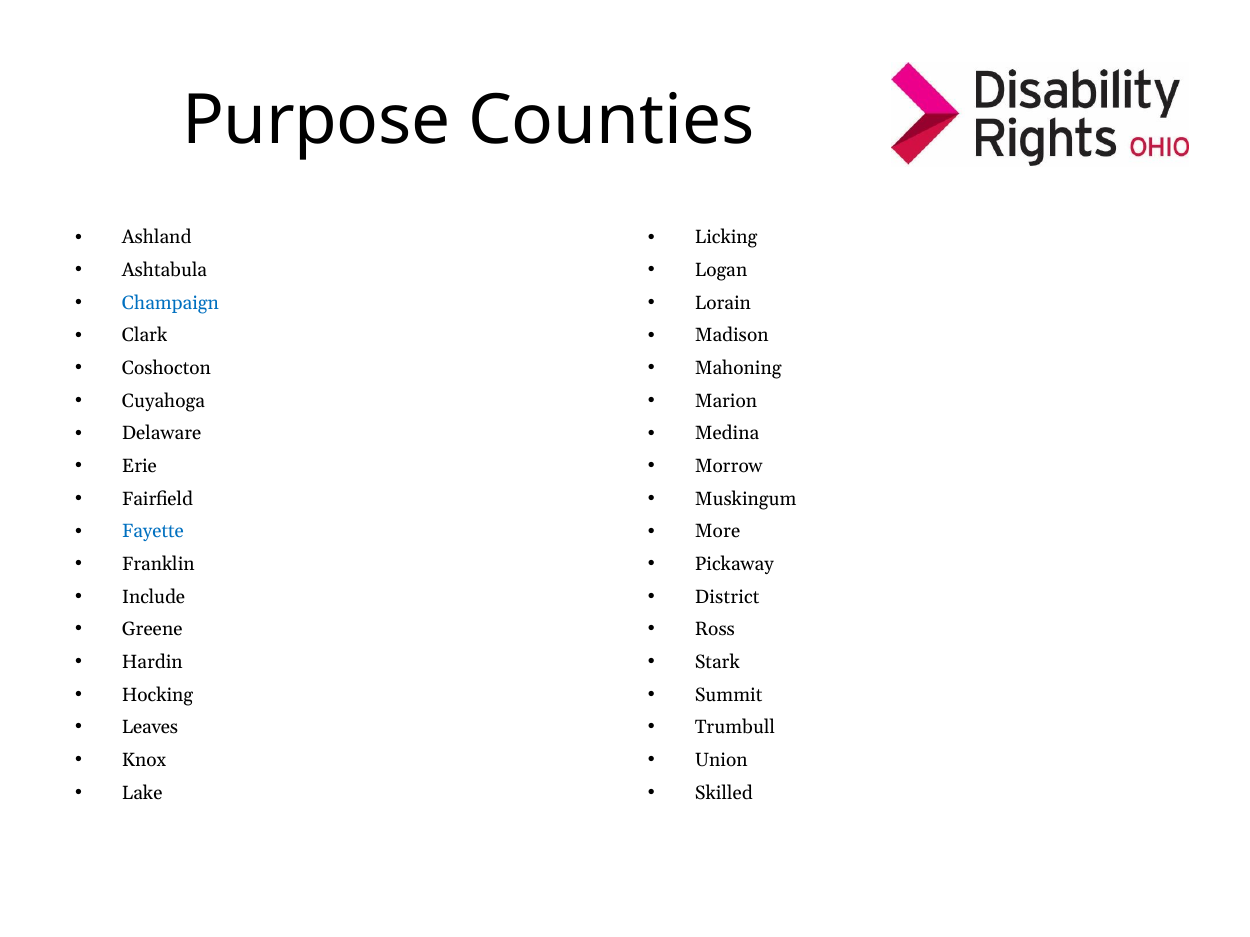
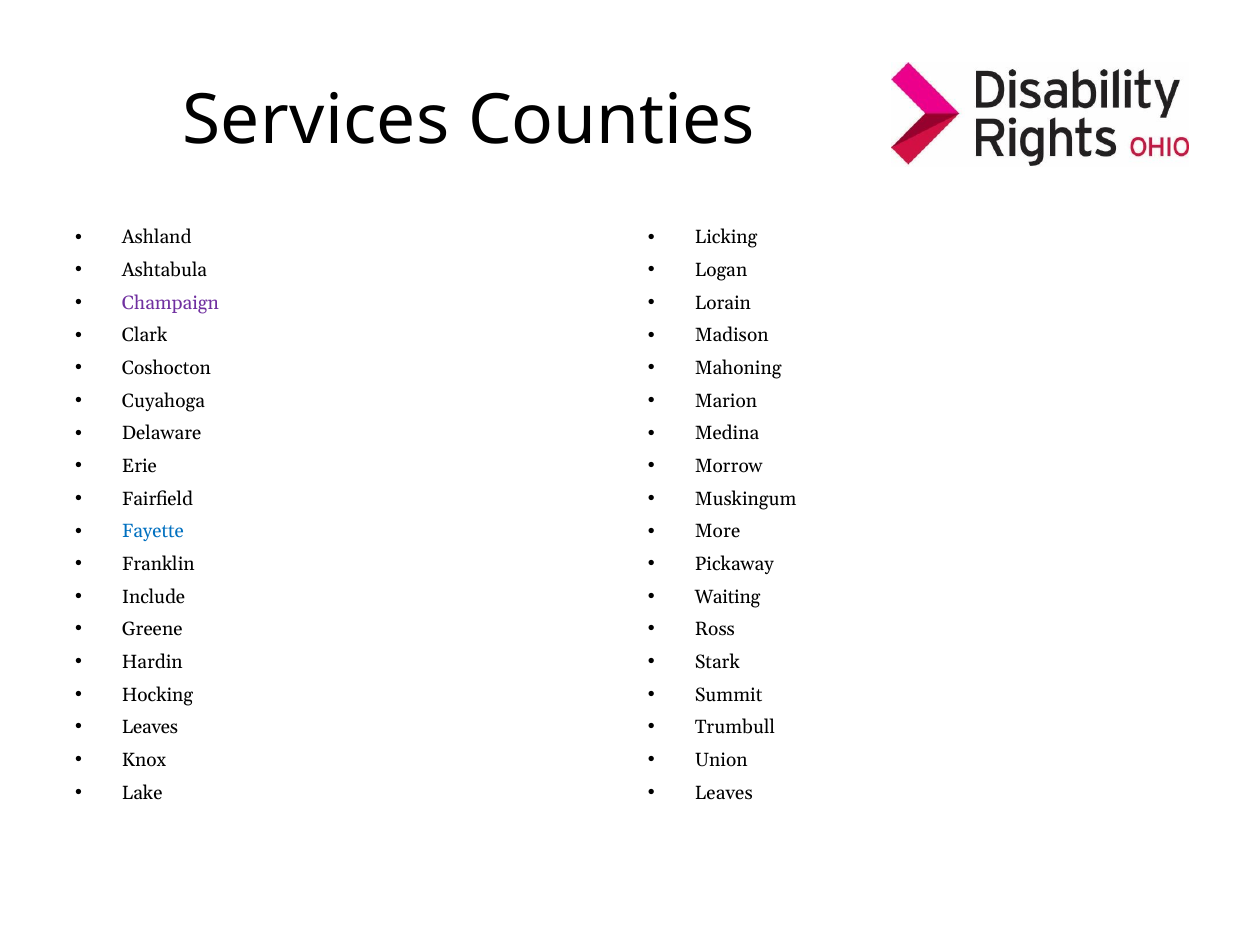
Purpose: Purpose -> Services
Champaign colour: blue -> purple
District: District -> Waiting
Skilled at (724, 793): Skilled -> Leaves
